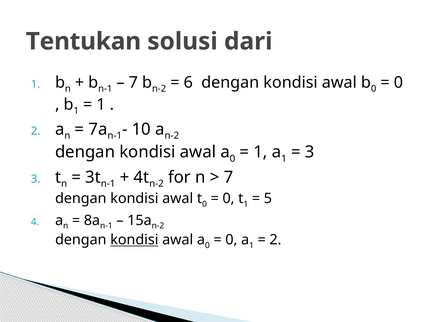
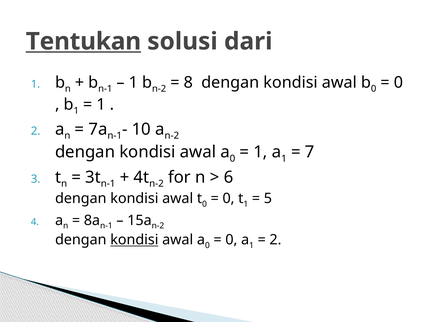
Tentukan underline: none -> present
7 at (133, 83): 7 -> 1
6: 6 -> 8
3 at (310, 152): 3 -> 7
7 at (228, 177): 7 -> 6
